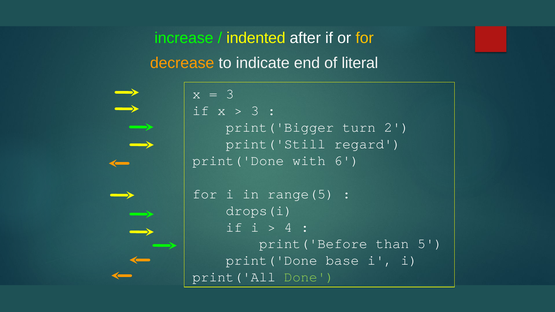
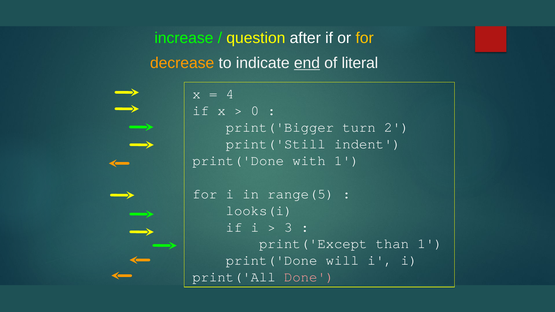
indented: indented -> question
end underline: none -> present
3 at (230, 94): 3 -> 4
3 at (255, 111): 3 -> 0
regard: regard -> indent
with 6: 6 -> 1
drops(i: drops(i -> looks(i
4: 4 -> 3
print('Before: print('Before -> print('Except
than 5: 5 -> 1
base: base -> will
Done colour: light green -> pink
